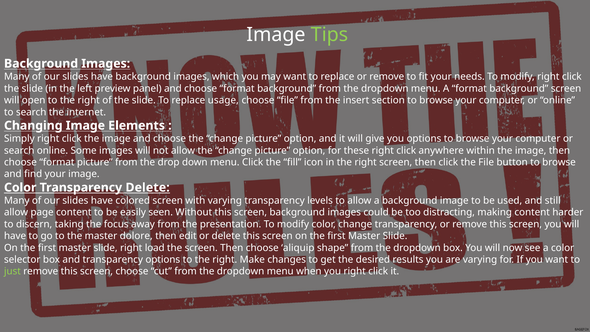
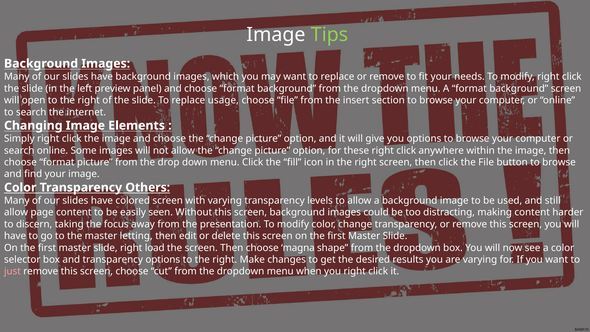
Transparency Delete: Delete -> Others
dolore: dolore -> letting
aliquip: aliquip -> magna
just colour: light green -> pink
